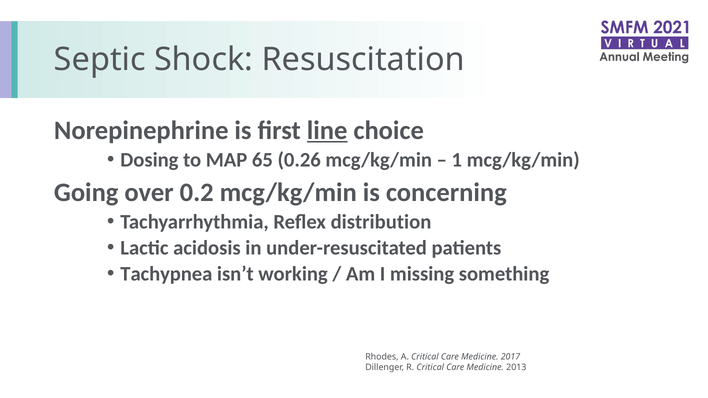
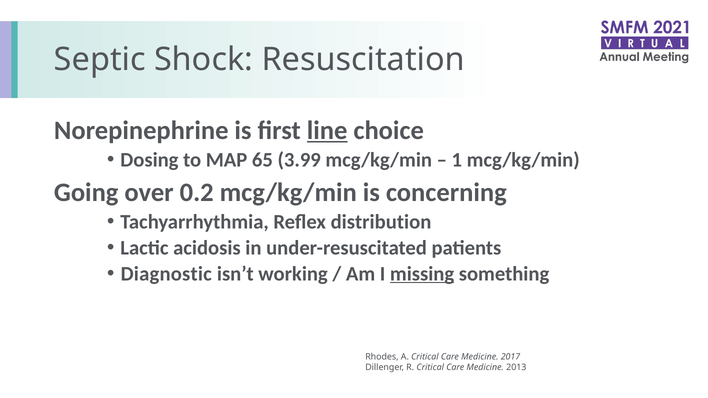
0.26: 0.26 -> 3.99
Tachypnea: Tachypnea -> Diagnostic
missing underline: none -> present
